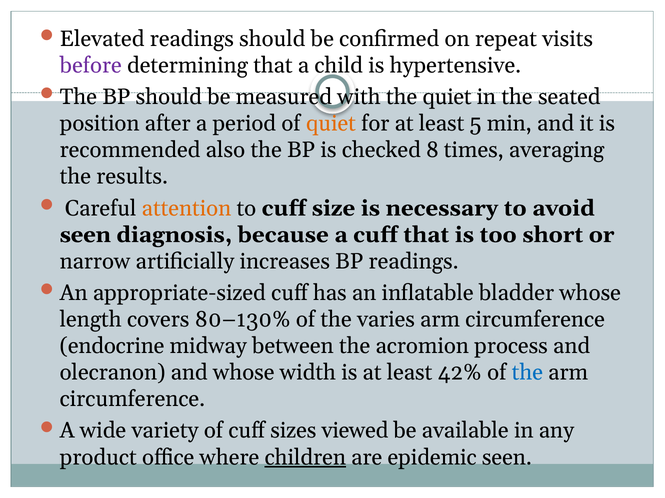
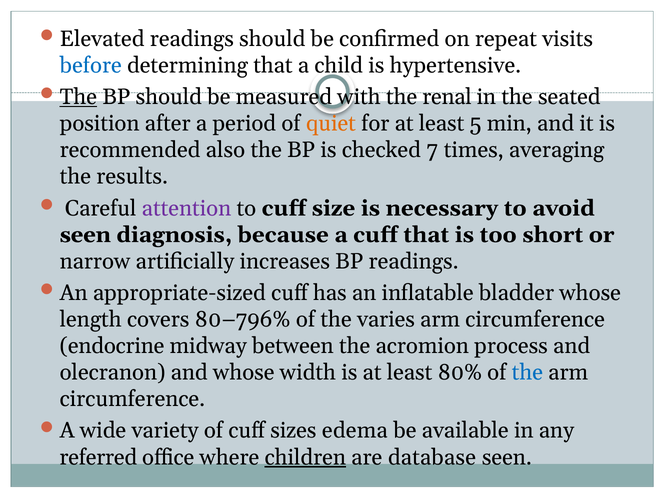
before colour: purple -> blue
The at (78, 97) underline: none -> present
the quiet: quiet -> renal
8: 8 -> 7
attention colour: orange -> purple
80–130%: 80–130% -> 80–796%
42%: 42% -> 80%
viewed: viewed -> edema
product: product -> referred
epidemic: epidemic -> database
